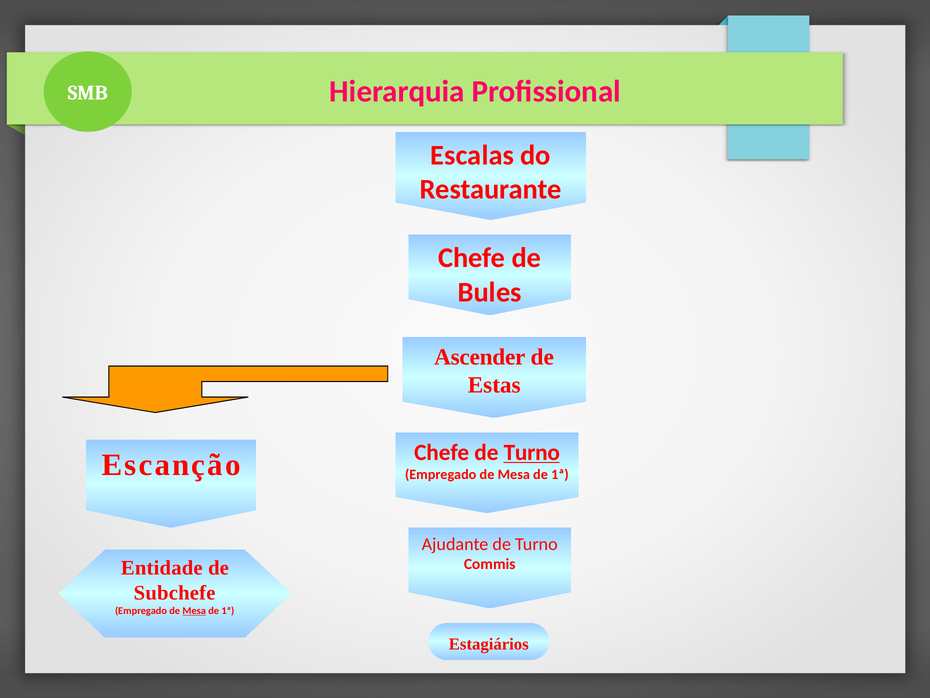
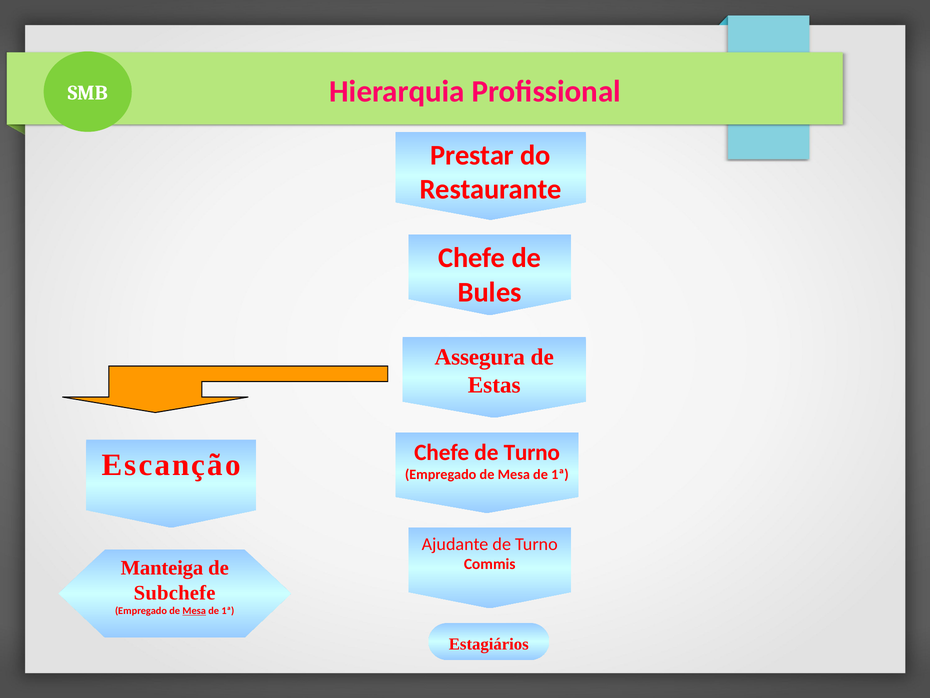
Escalas: Escalas -> Prestar
Ascender: Ascender -> Assegura
Turno at (532, 452) underline: present -> none
Entidade: Entidade -> Manteiga
